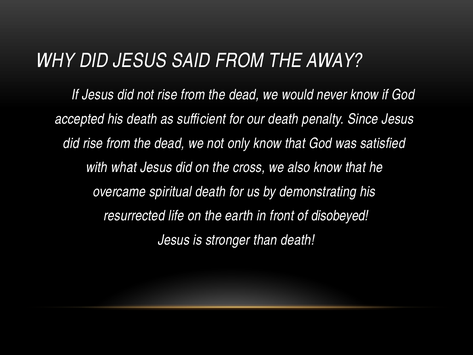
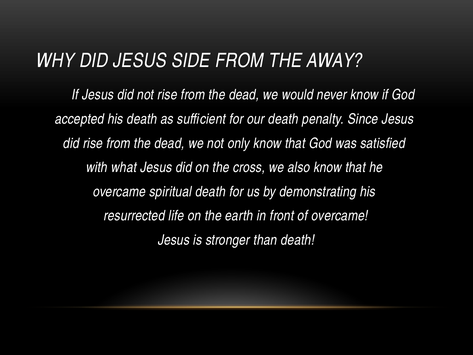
SAID: SAID -> SIDE
of disobeyed: disobeyed -> overcame
